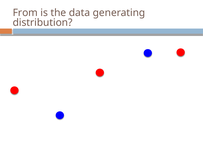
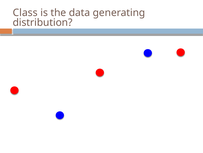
From: From -> Class
